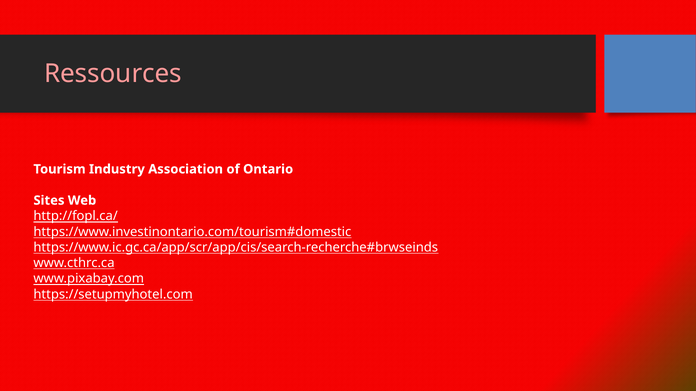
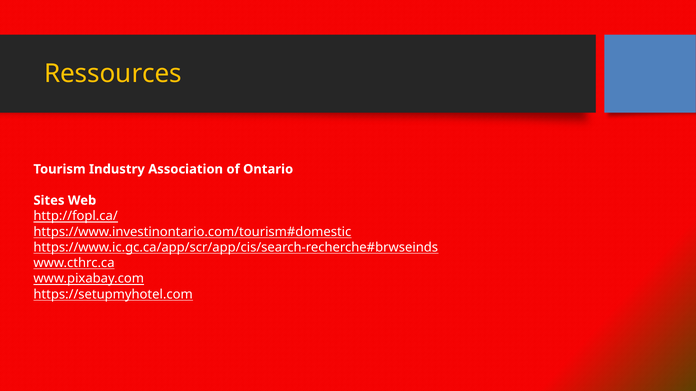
Ressources colour: pink -> yellow
